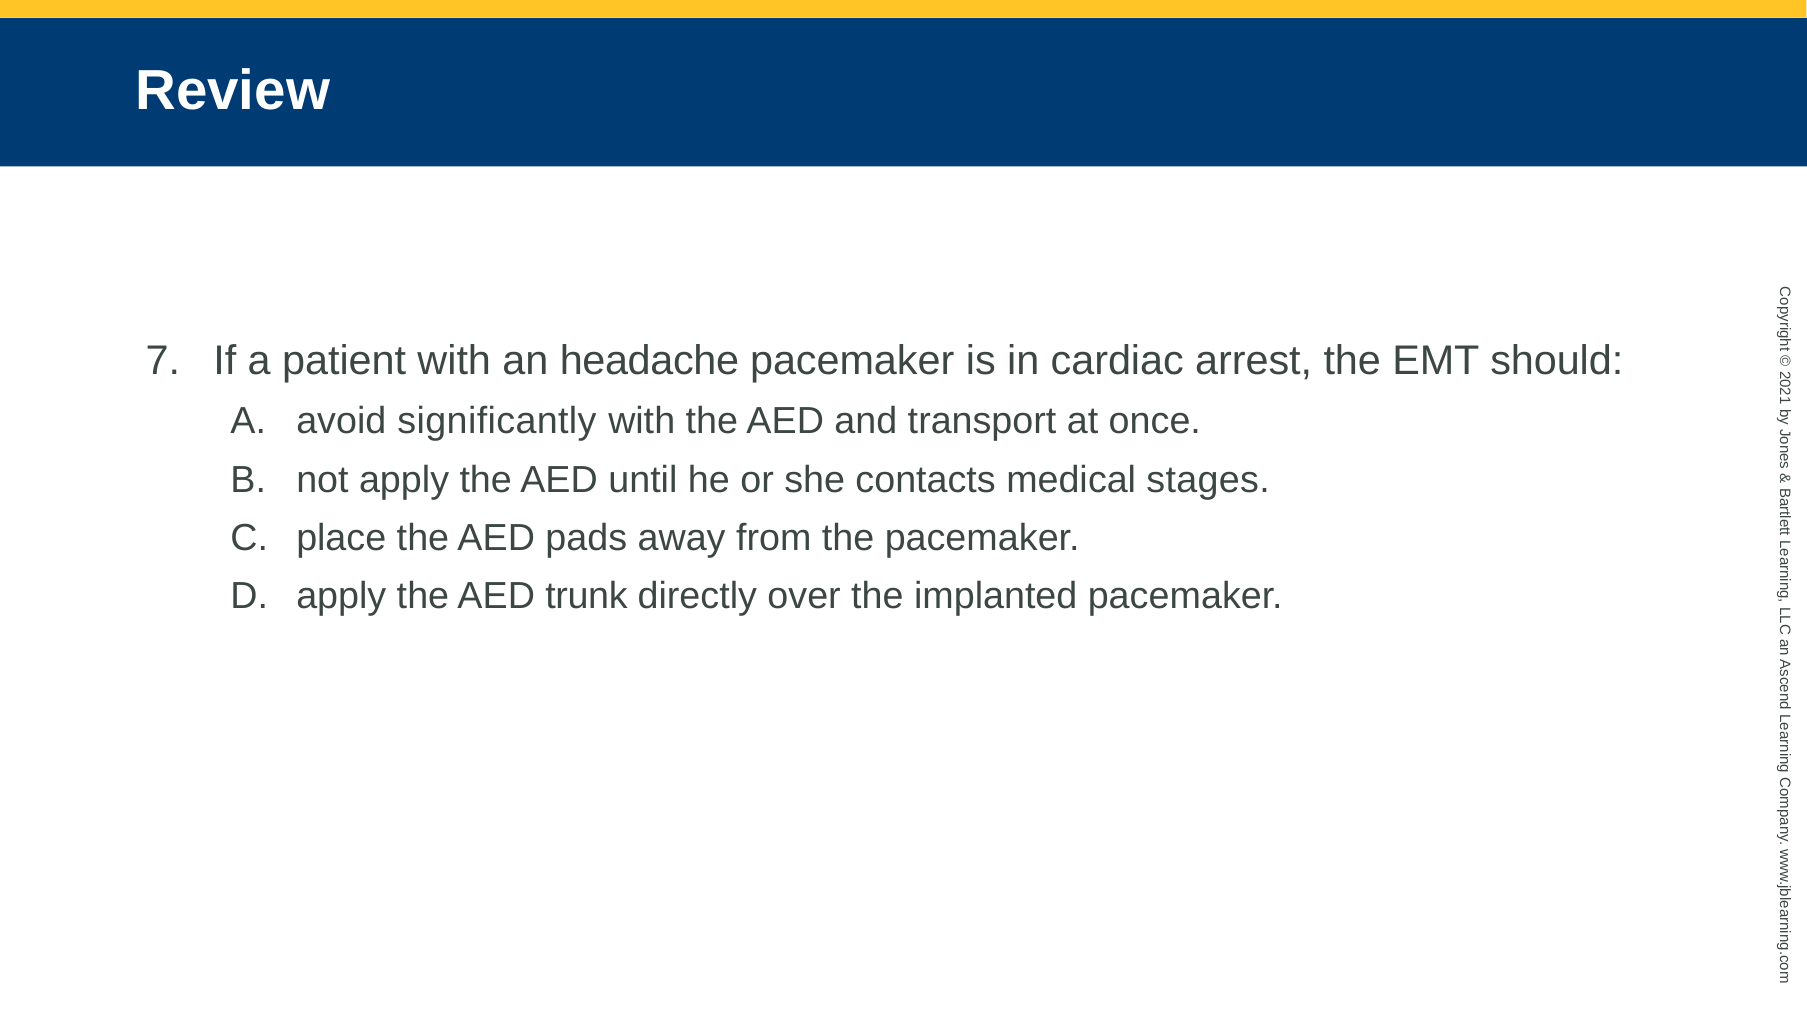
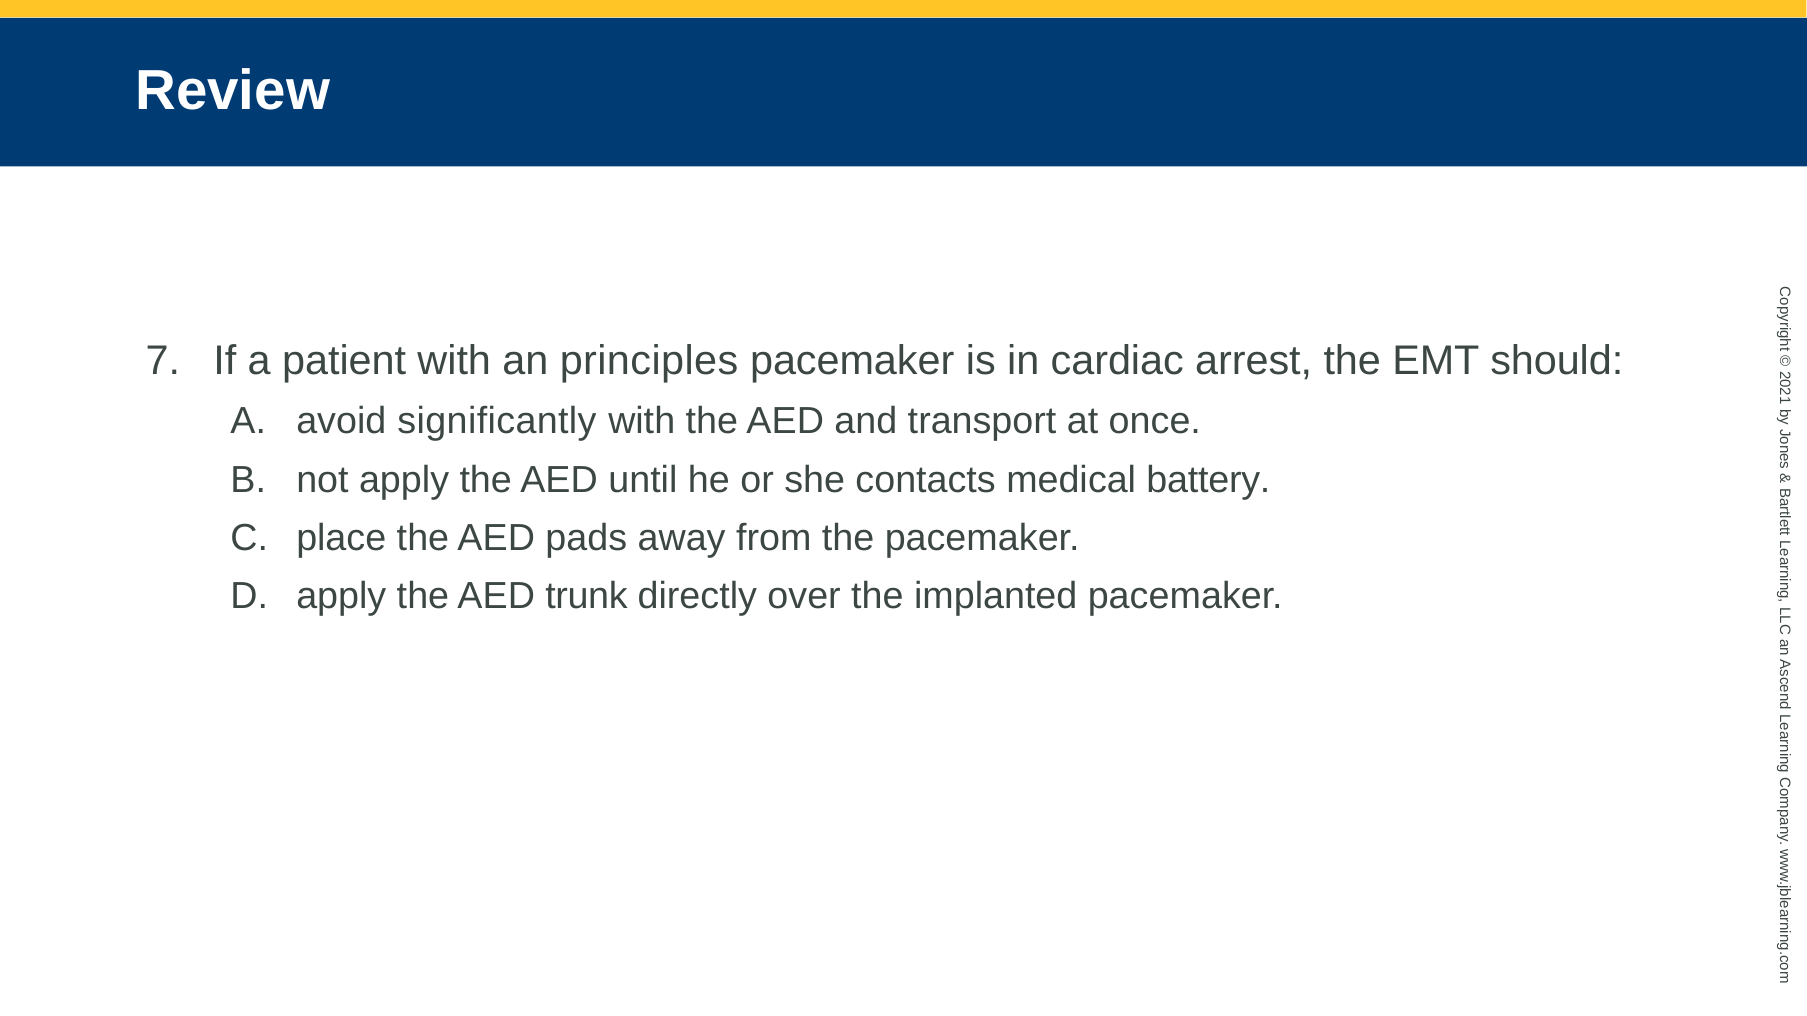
headache: headache -> principles
stages: stages -> battery
